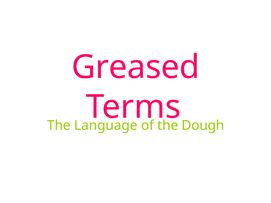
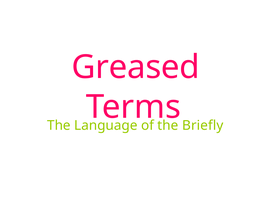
Dough: Dough -> Briefly
